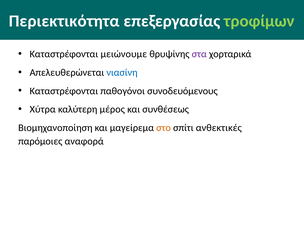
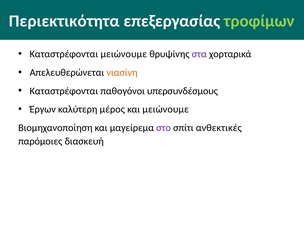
νιασίνη colour: blue -> orange
συνοδευόμενους: συνοδευόμενους -> υπερσυνδέσμους
Χύτρα: Χύτρα -> Έργων
και συνθέσεως: συνθέσεως -> μειώνουμε
στο colour: orange -> purple
αναφορά: αναφορά -> διασκευή
